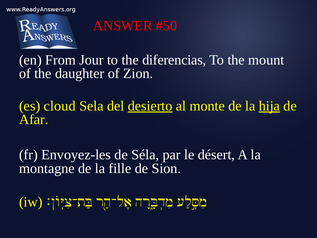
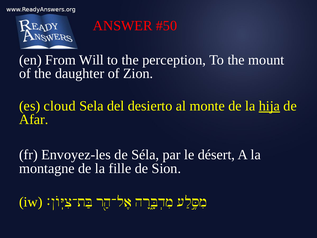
Jour: Jour -> Will
diferencias: diferencias -> perception
desierto underline: present -> none
